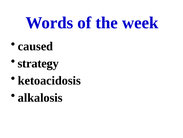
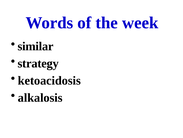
caused: caused -> similar
